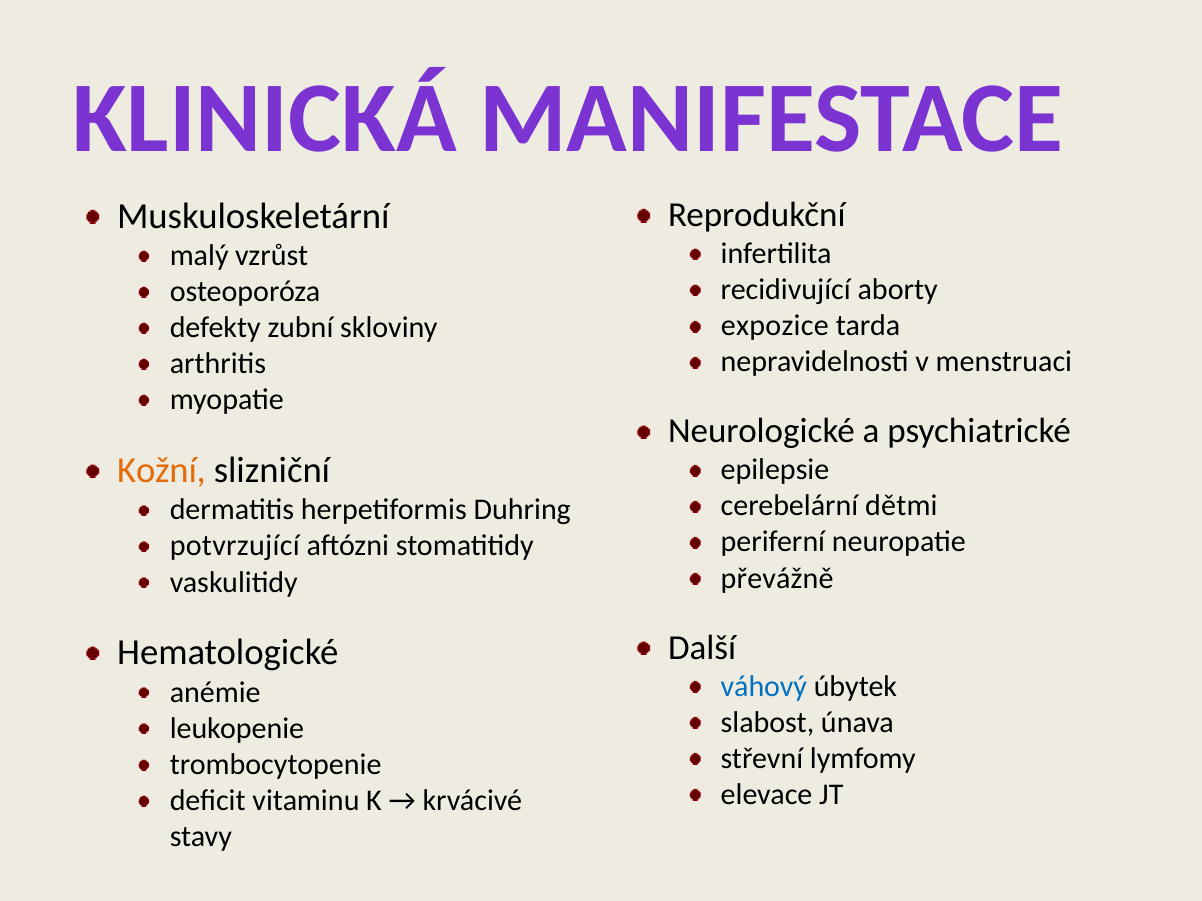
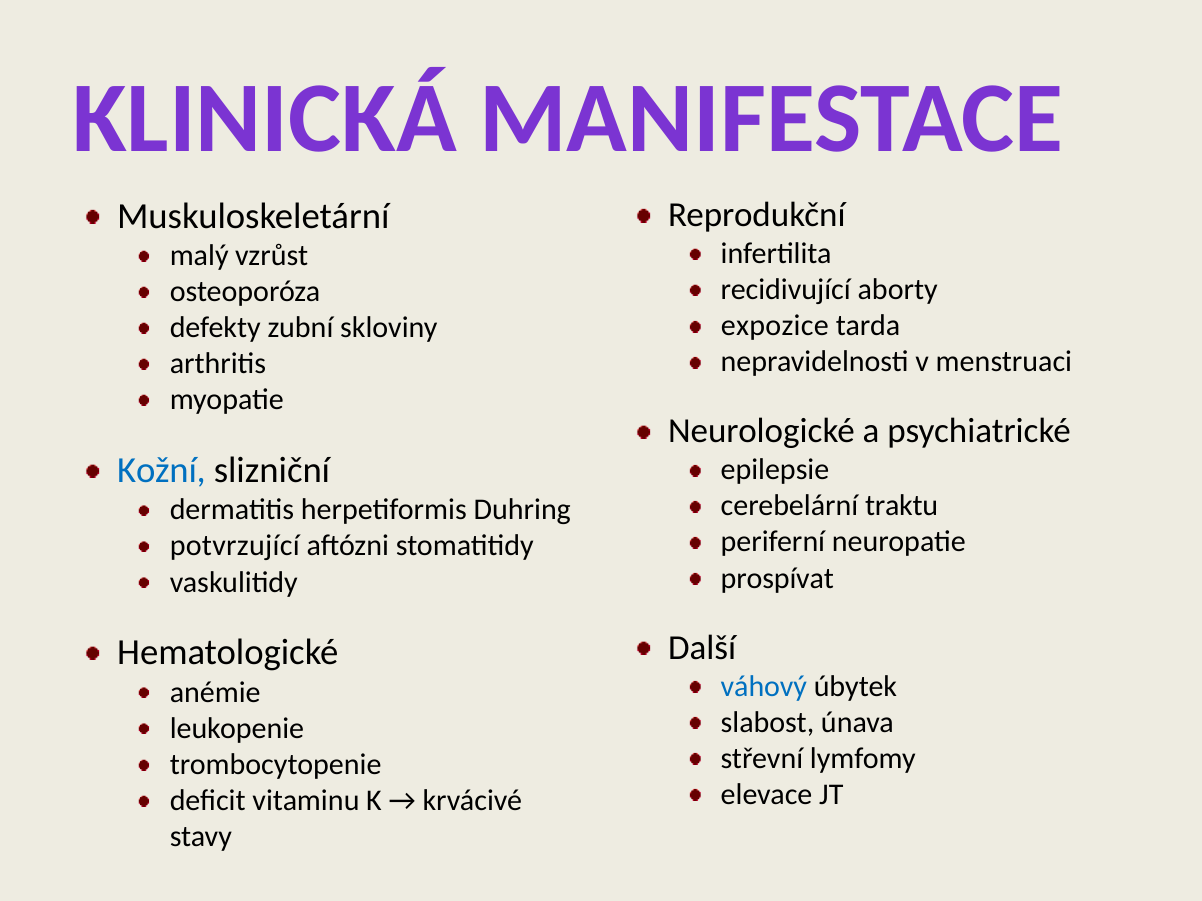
Kožní colour: orange -> blue
dětmi: dětmi -> traktu
převážně: převážně -> prospívat
